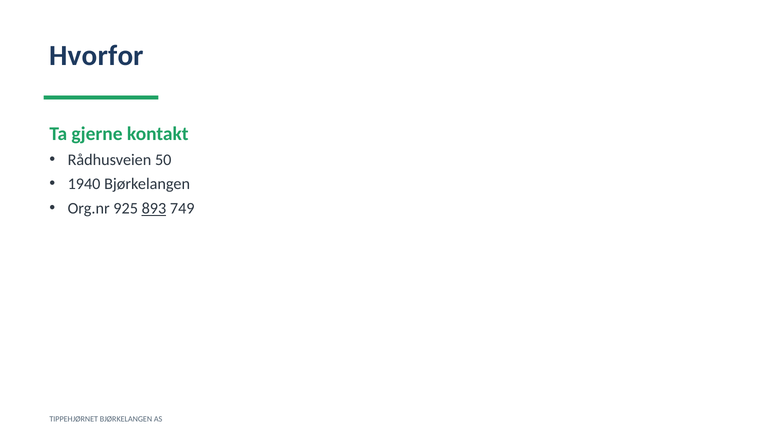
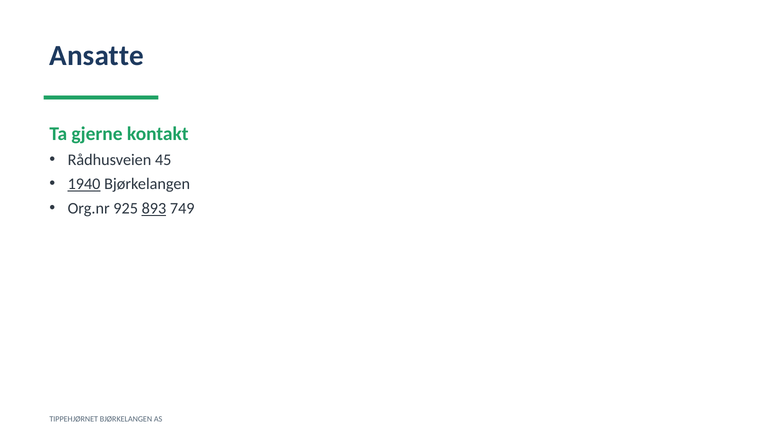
Hvorfor: Hvorfor -> Ansatte
50: 50 -> 45
1940 underline: none -> present
